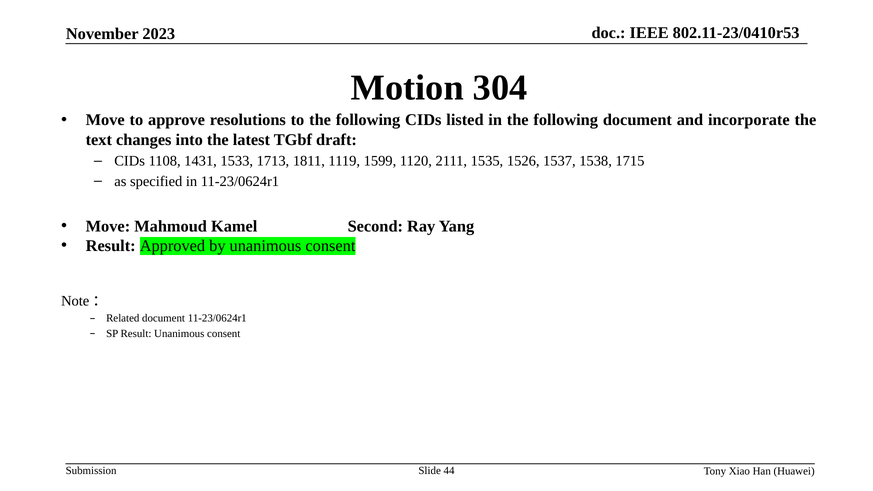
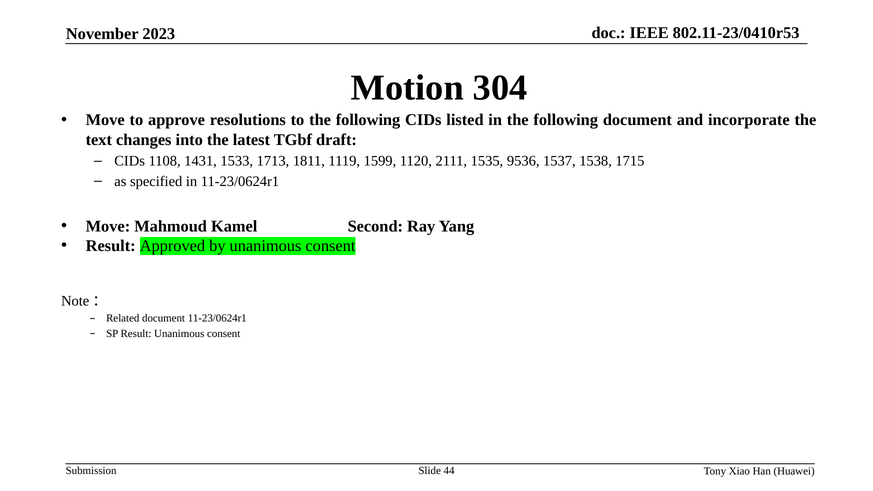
1526: 1526 -> 9536
